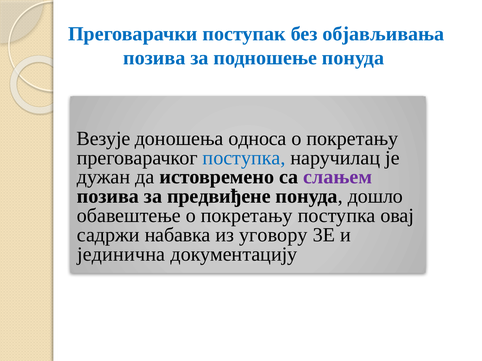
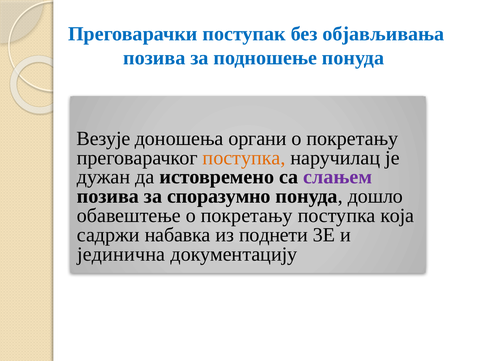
односа: односа -> органи
поступка at (244, 158) colour: blue -> orange
предвиђене: предвиђене -> споразумно
овај: овај -> која
уговору: уговору -> поднети
